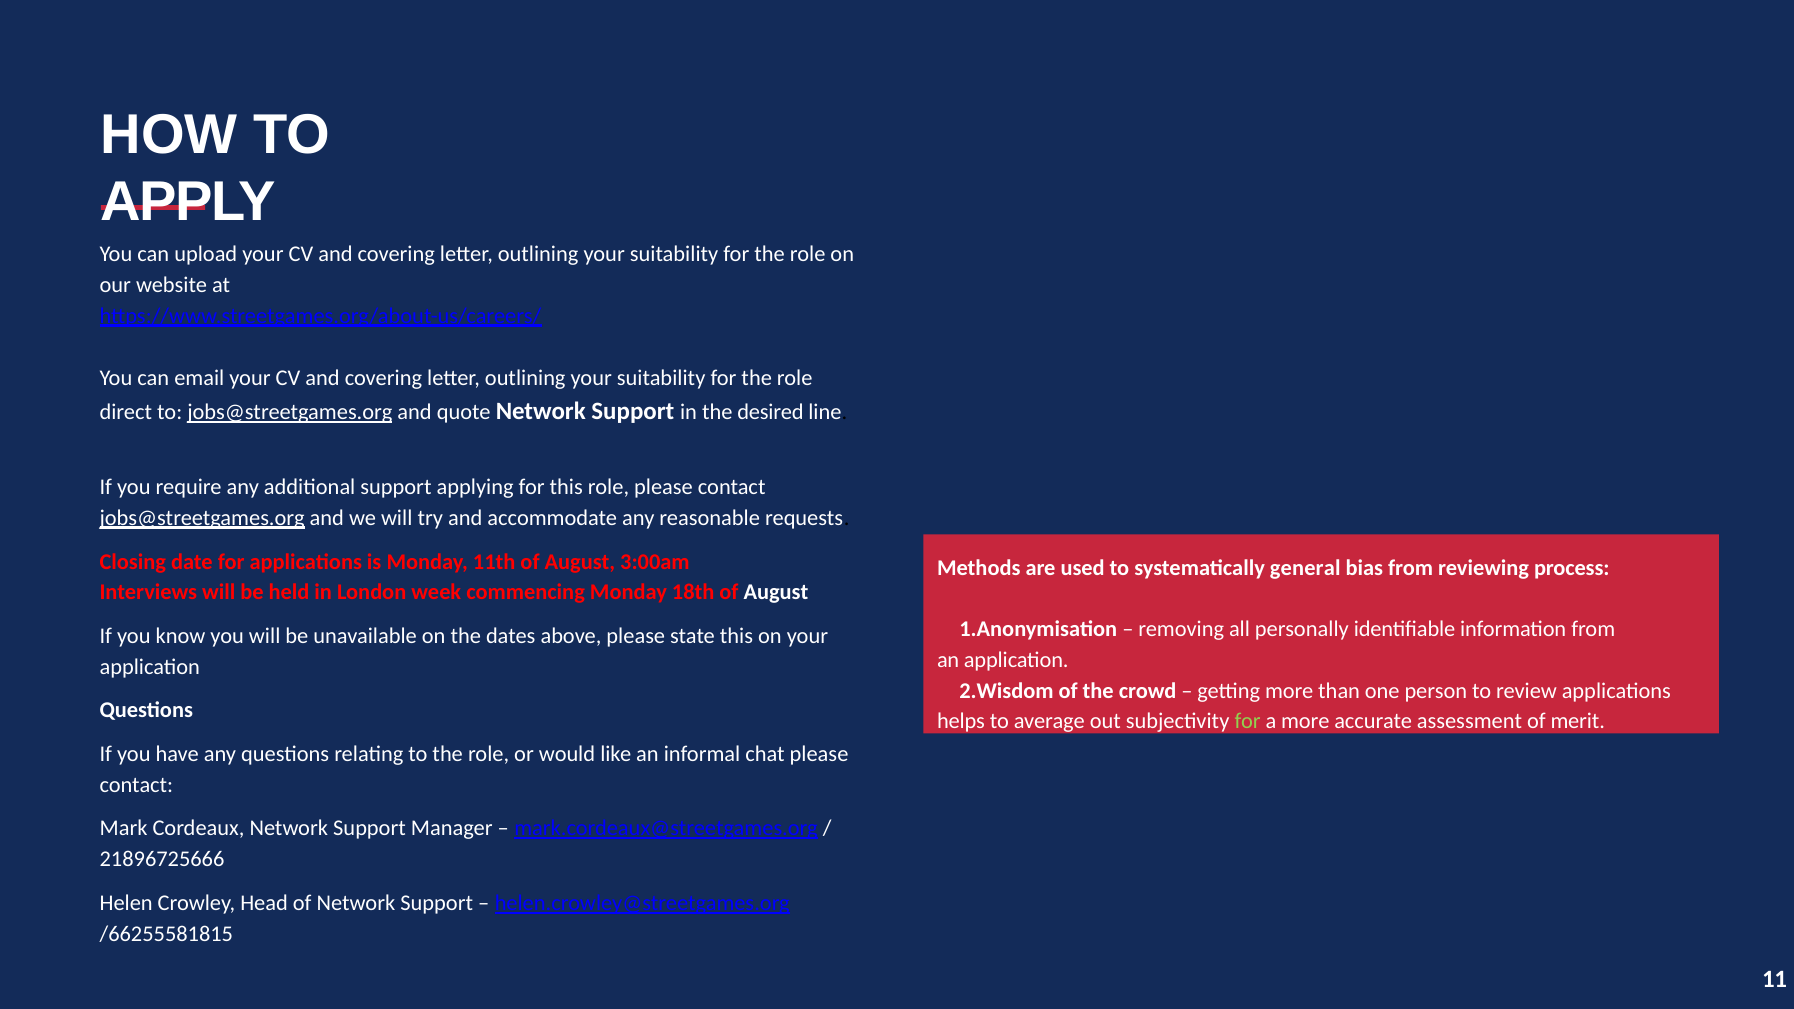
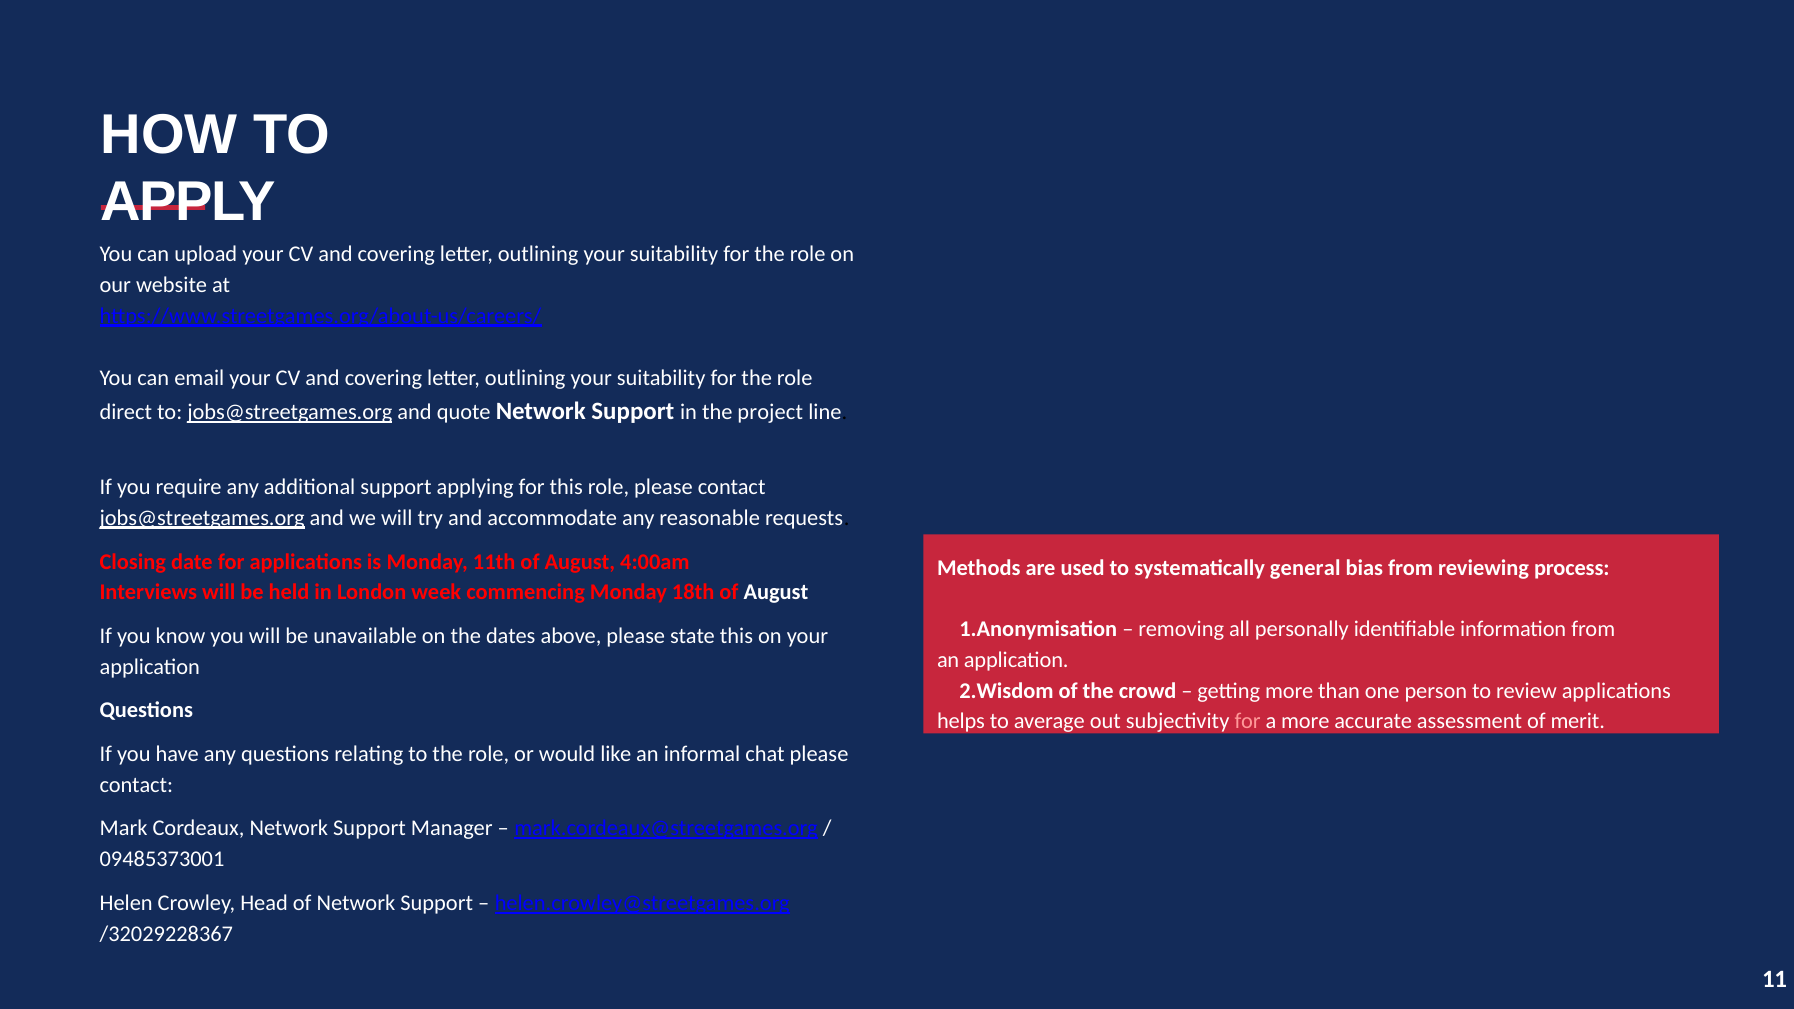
desired: desired -> project
3:00am: 3:00am -> 4:00am
for at (1248, 722) colour: light green -> pink
21896725666: 21896725666 -> 09485373001
/66255581815: /66255581815 -> /32029228367
